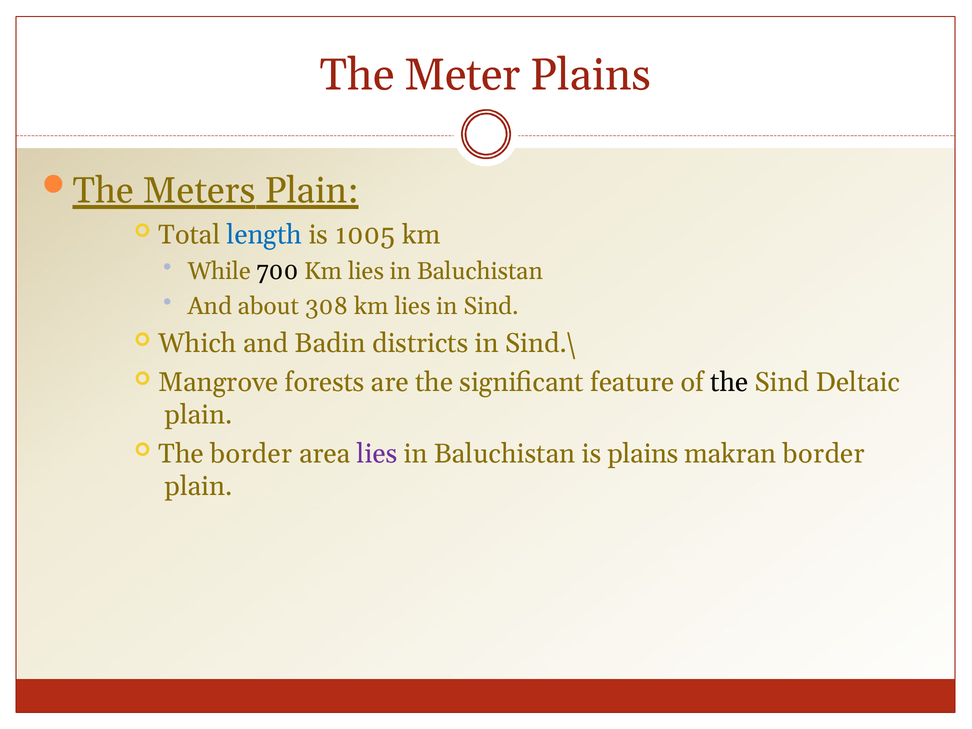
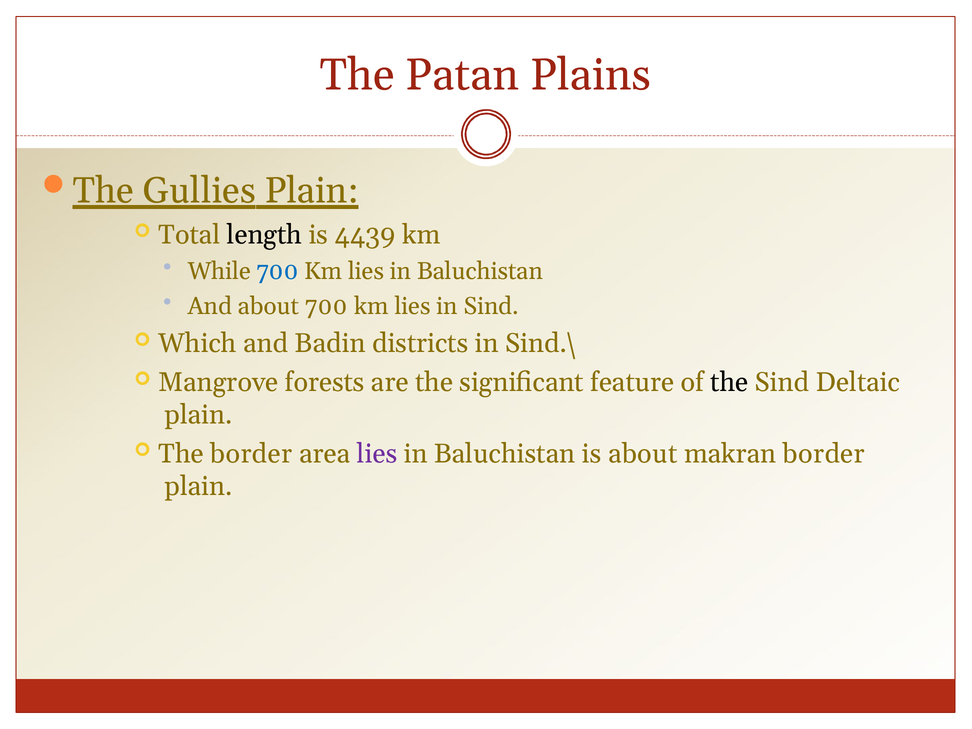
Meter: Meter -> Patan
Meters: Meters -> Gullies
length colour: blue -> black
1005: 1005 -> 4439
700 at (278, 271) colour: black -> blue
about 308: 308 -> 700
is plains: plains -> about
